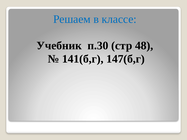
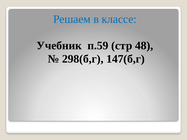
п.30: п.30 -> п.59
141(б,г: 141(б,г -> 298(б,г
